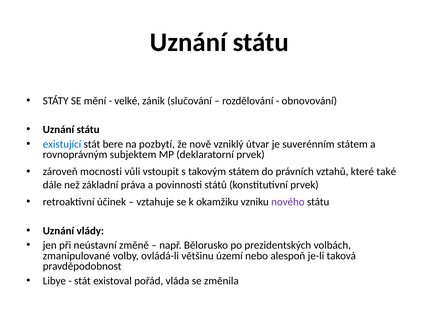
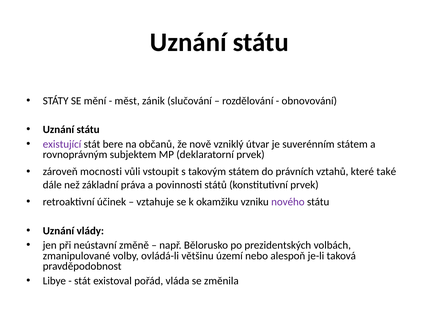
velké: velké -> měst
existující colour: blue -> purple
pozbytí: pozbytí -> občanů
